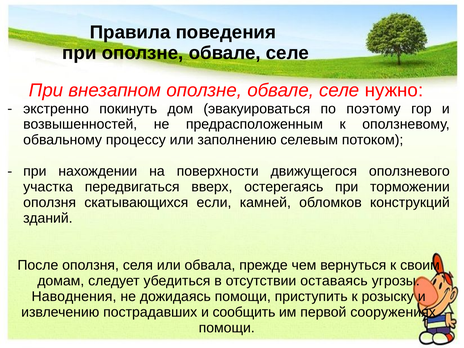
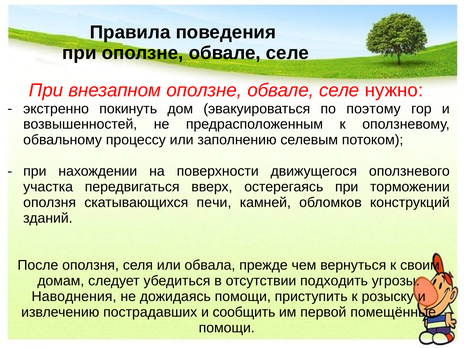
если: если -> печи
оставаясь: оставаясь -> подходить
сооружениях: сооружениях -> помещённые
